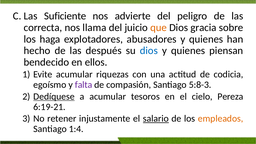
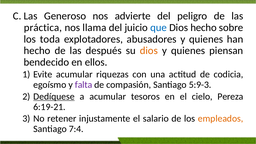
Suficiente: Suficiente -> Generoso
correcta: correcta -> práctica
que colour: orange -> blue
Dios gracia: gracia -> hecho
haga: haga -> toda
dios at (149, 51) colour: blue -> orange
5:8-3: 5:8-3 -> 5:9-3
salario underline: present -> none
1:4: 1:4 -> 7:4
